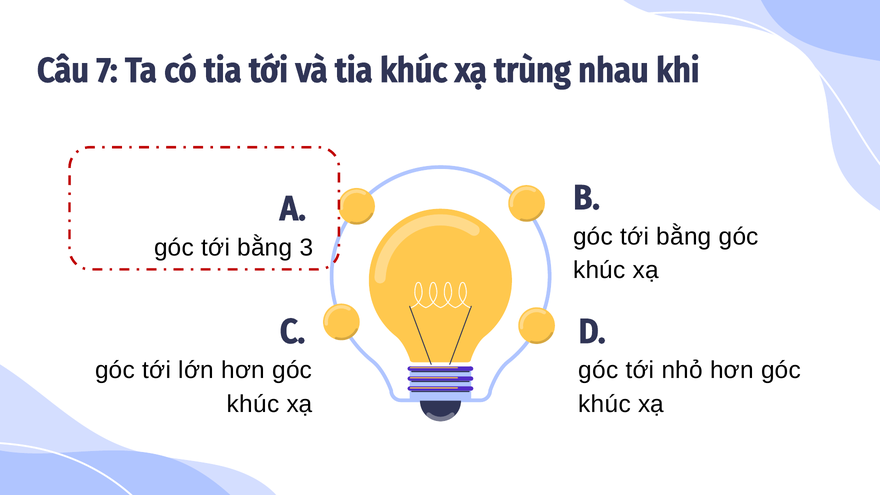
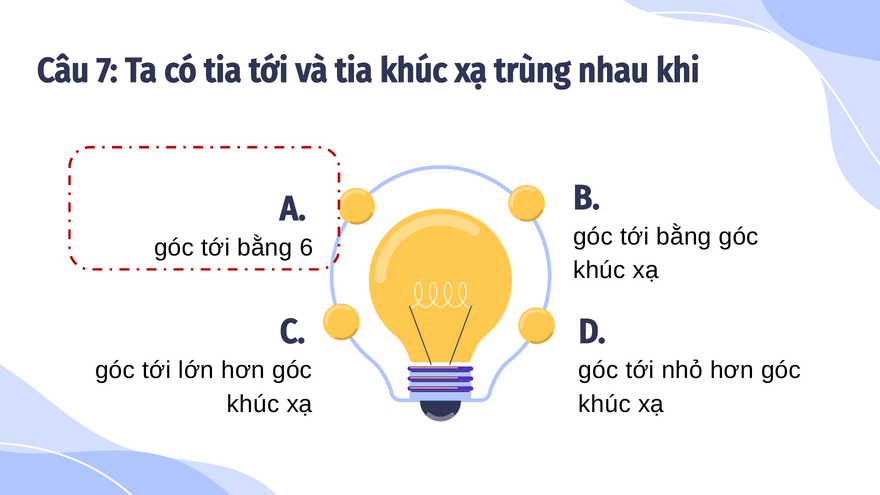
3: 3 -> 6
